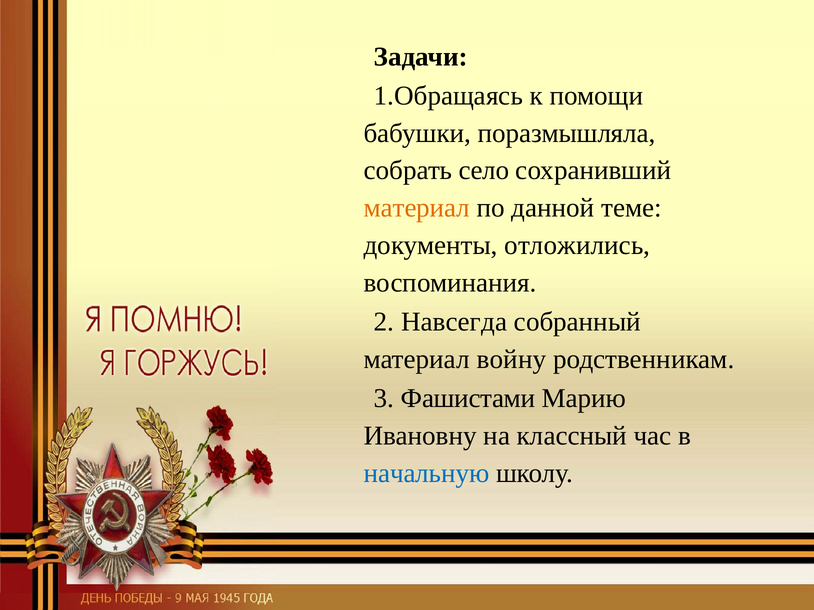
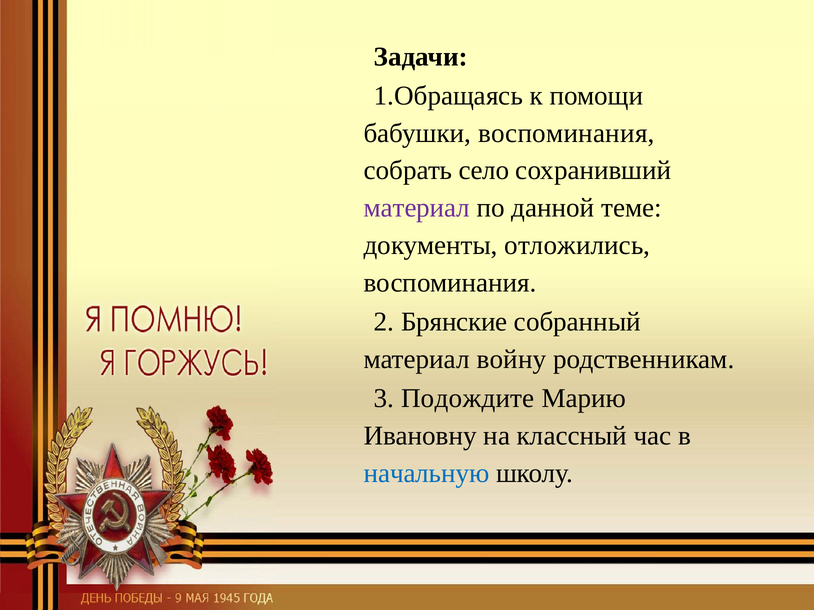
бабушки поразмышляла: поразмышляла -> воспоминания
материал at (417, 208) colour: orange -> purple
Навсегда: Навсегда -> Брянские
Фашистами: Фашистами -> Подождите
